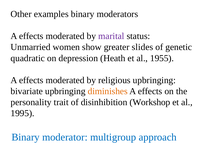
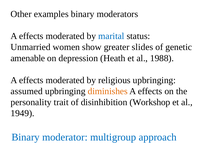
marital colour: purple -> blue
quadratic: quadratic -> amenable
1955: 1955 -> 1988
bivariate: bivariate -> assumed
1995: 1995 -> 1949
